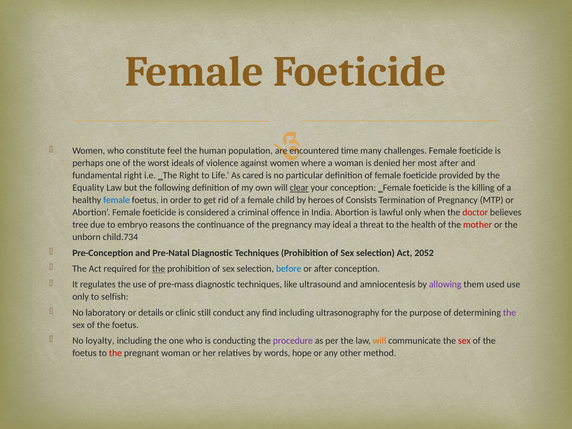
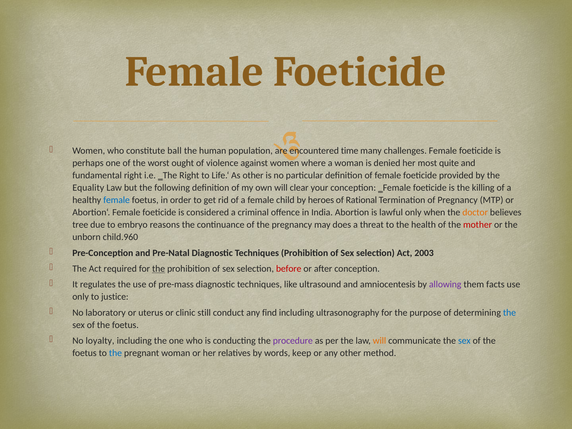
feel: feel -> ball
ideals: ideals -> ought
most after: after -> quite
As cared: cared -> other
clear underline: present -> none
Consists: Consists -> Rational
doctor colour: red -> orange
ideal: ideal -> does
child.734: child.734 -> child.960
2052: 2052 -> 2003
before colour: blue -> red
used: used -> facts
selfish: selfish -> justice
details: details -> uterus
the at (509, 313) colour: purple -> blue
sex at (464, 341) colour: red -> blue
the at (115, 353) colour: red -> blue
hope: hope -> keep
